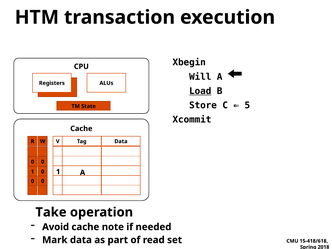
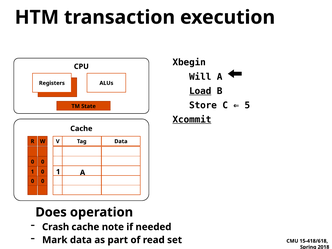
Xcommit underline: none -> present
Take: Take -> Does
Avoid: Avoid -> Crash
